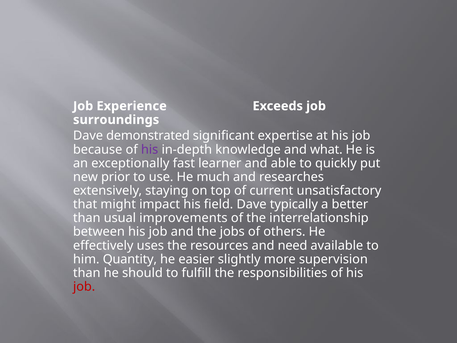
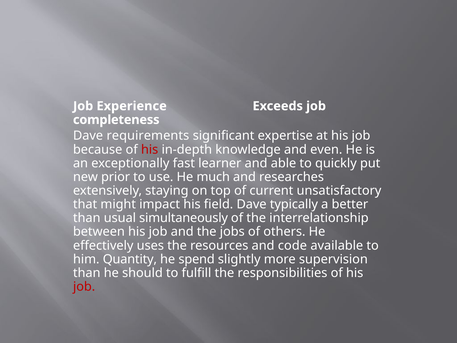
surroundings: surroundings -> completeness
demonstrated: demonstrated -> requirements
his at (150, 149) colour: purple -> red
what: what -> even
improvements: improvements -> simultaneously
need: need -> code
easier: easier -> spend
